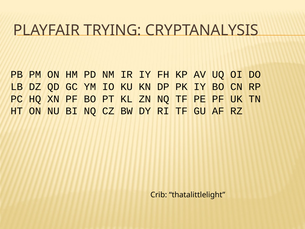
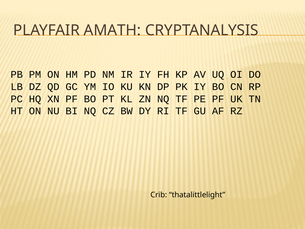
TRYING: TRYING -> AMATH
